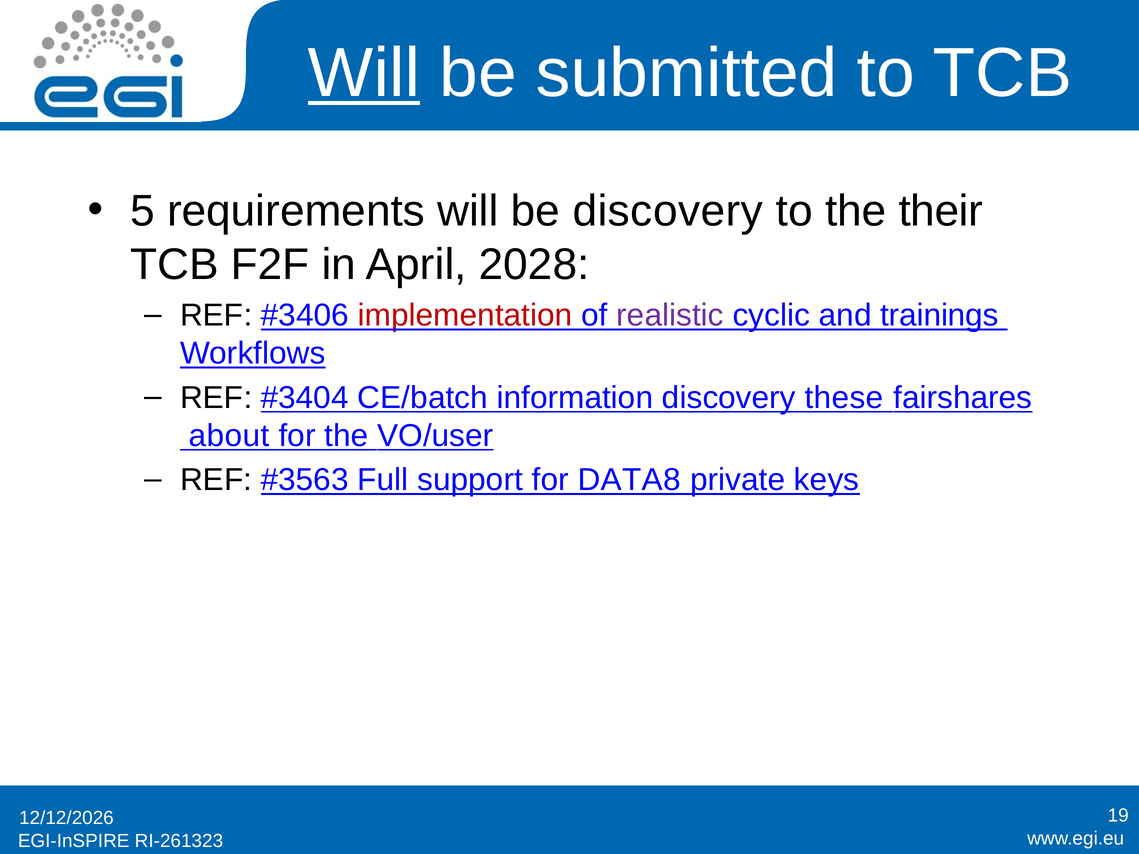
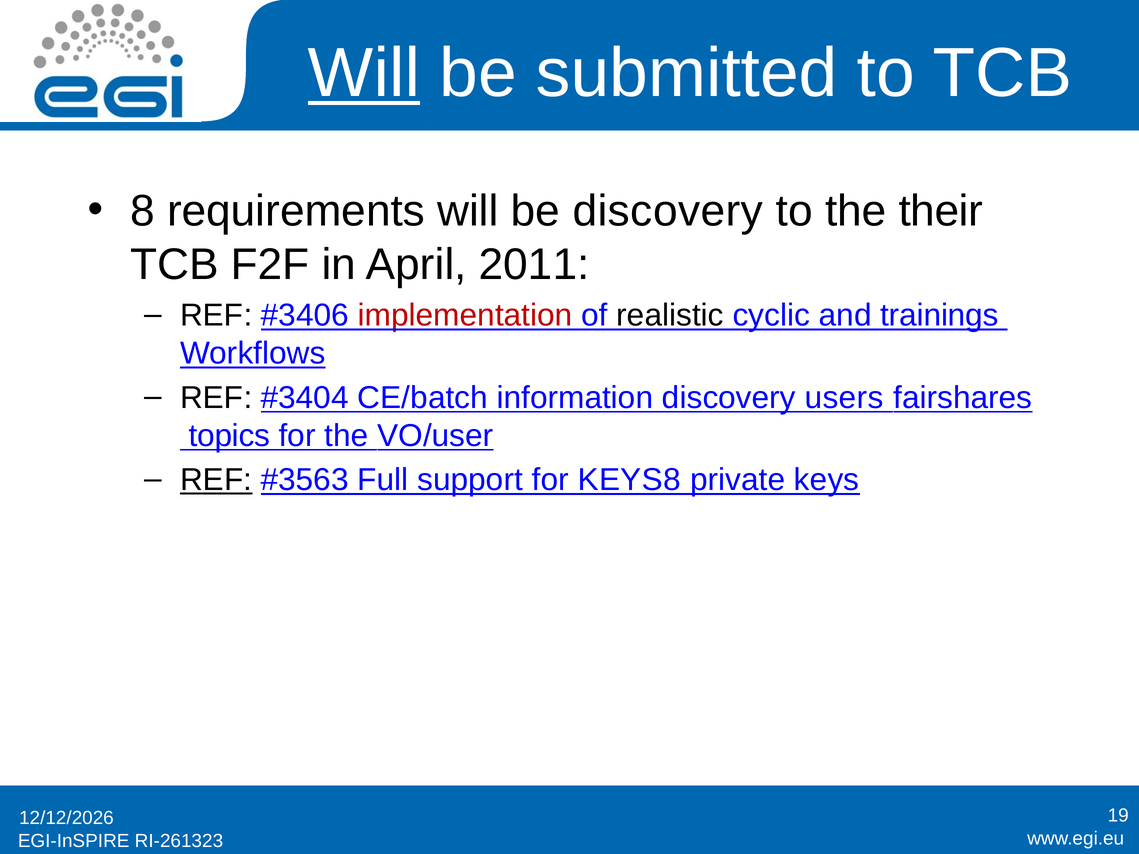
5: 5 -> 8
2028: 2028 -> 2011
realistic colour: purple -> black
these: these -> users
about: about -> topics
REF at (216, 480) underline: none -> present
DATA8: DATA8 -> KEYS8
